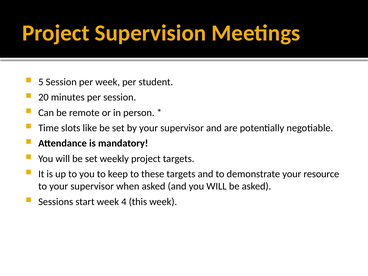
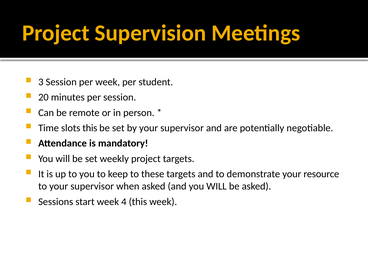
5: 5 -> 3
slots like: like -> this
